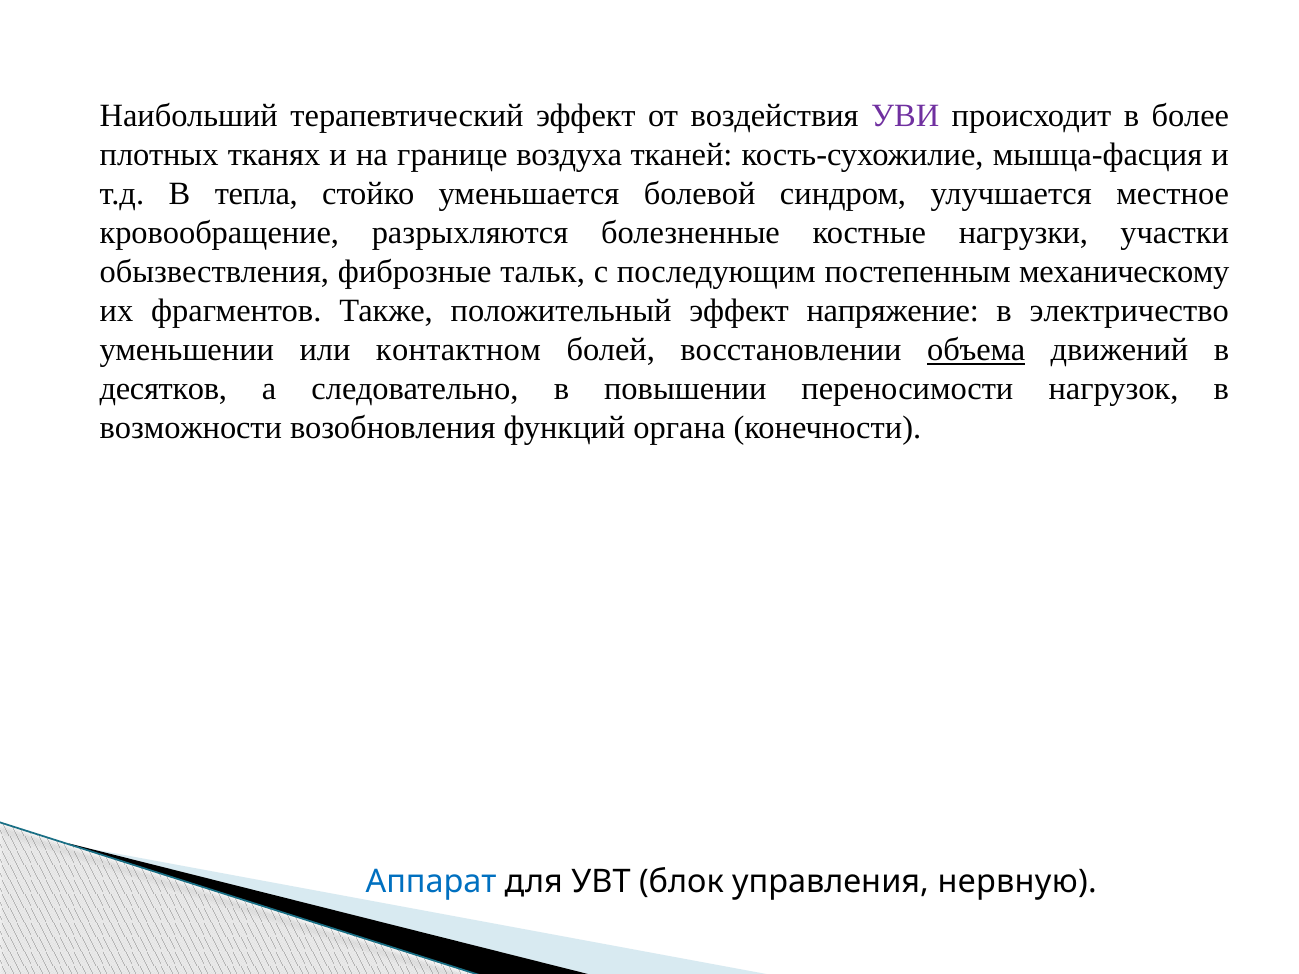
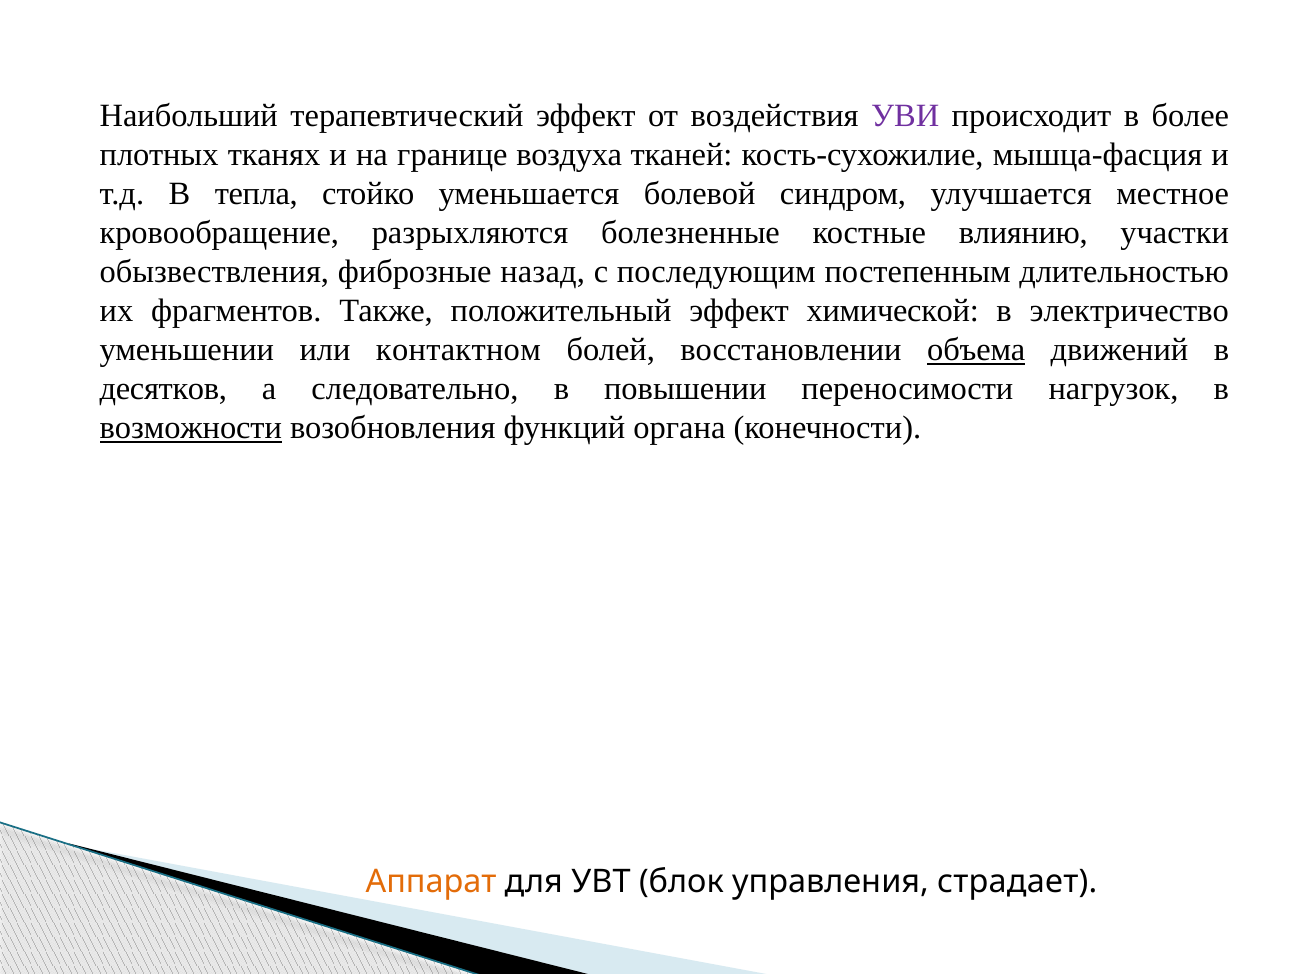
нагрузки: нагрузки -> влиянию
тальк: тальк -> назад
механическому: механическому -> длительностью
напряжение: напряжение -> химической
возможности underline: none -> present
Аппарат colour: blue -> orange
нервную: нервную -> страдает
